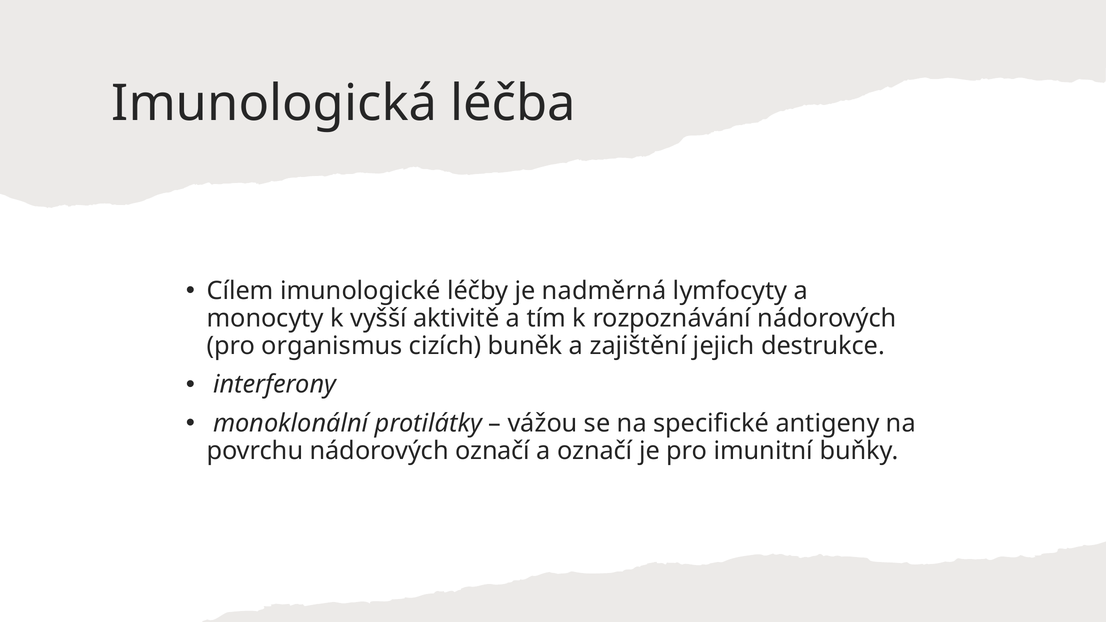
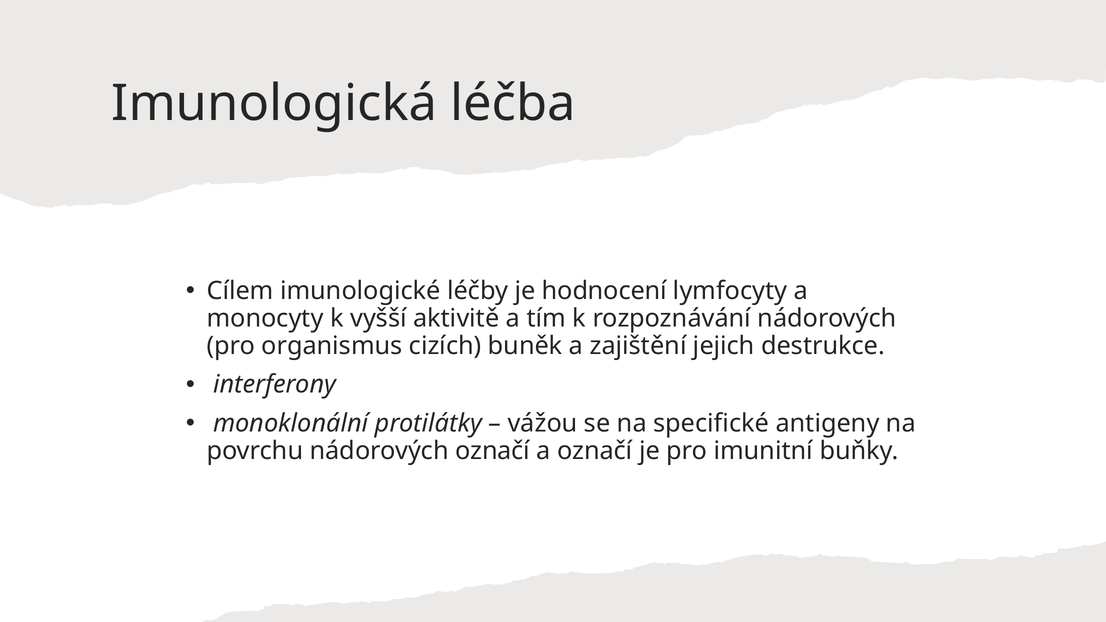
nadměrná: nadměrná -> hodnocení
